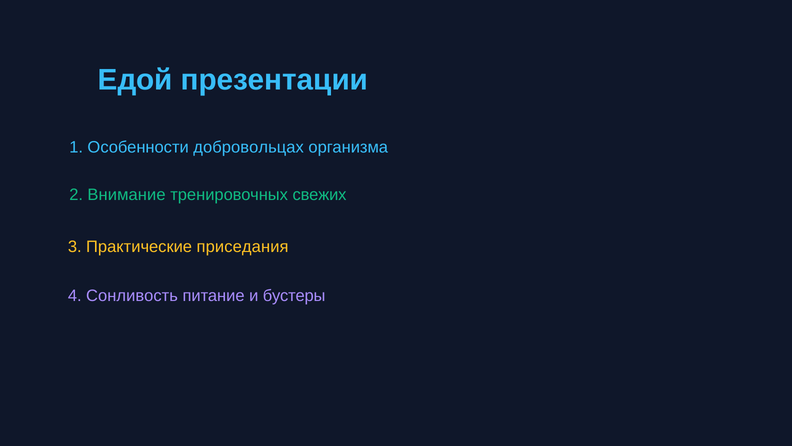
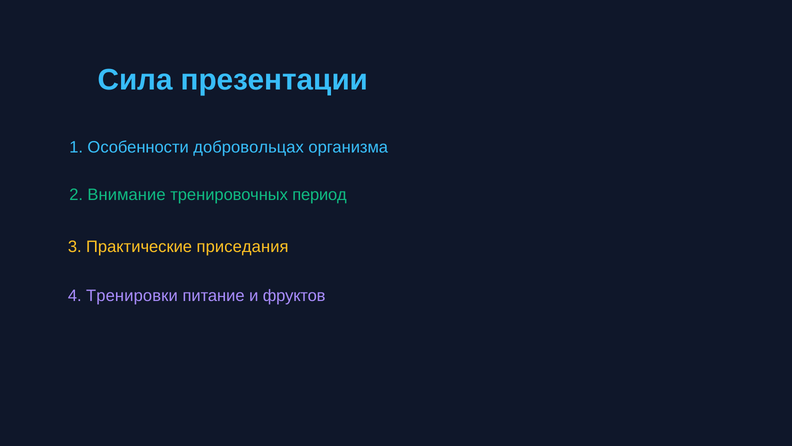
Едой: Едой -> Сила
свежих: свежих -> период
Сонливость: Сонливость -> Тренировки
бустеры: бустеры -> фруктов
